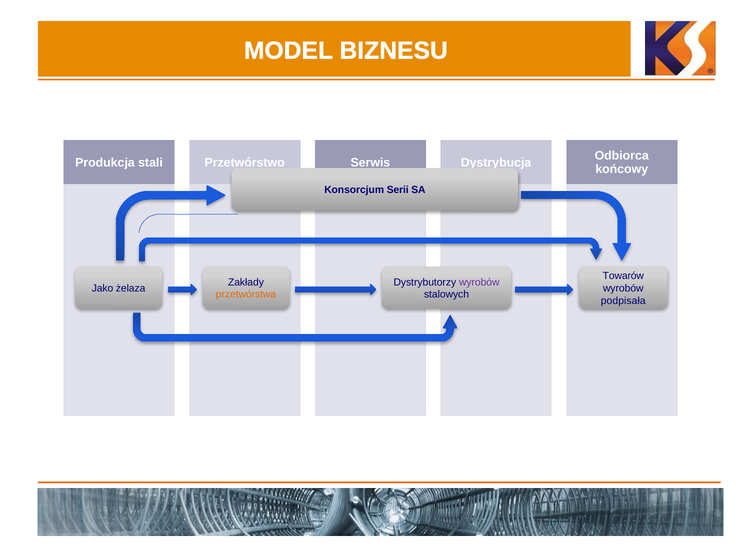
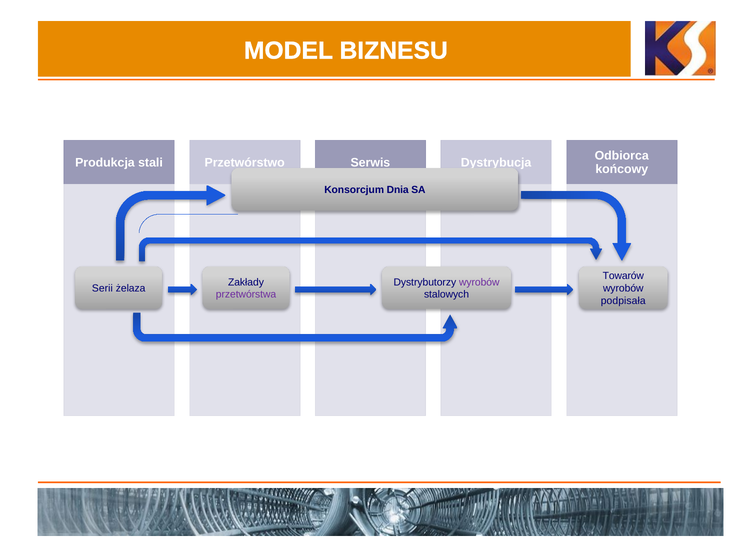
Serii: Serii -> Dnia
Jako: Jako -> Serii
przetwórstwa colour: orange -> purple
